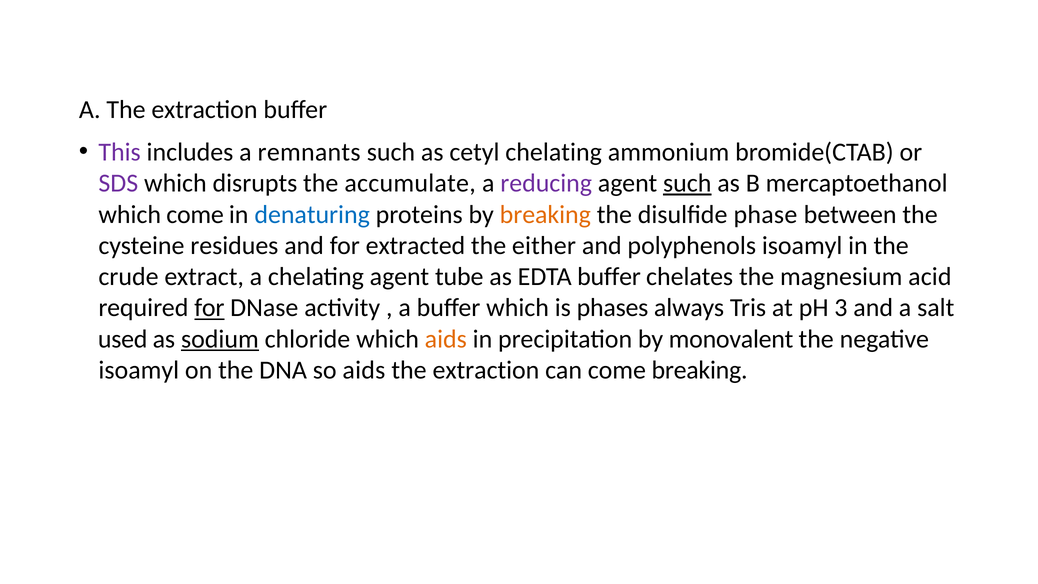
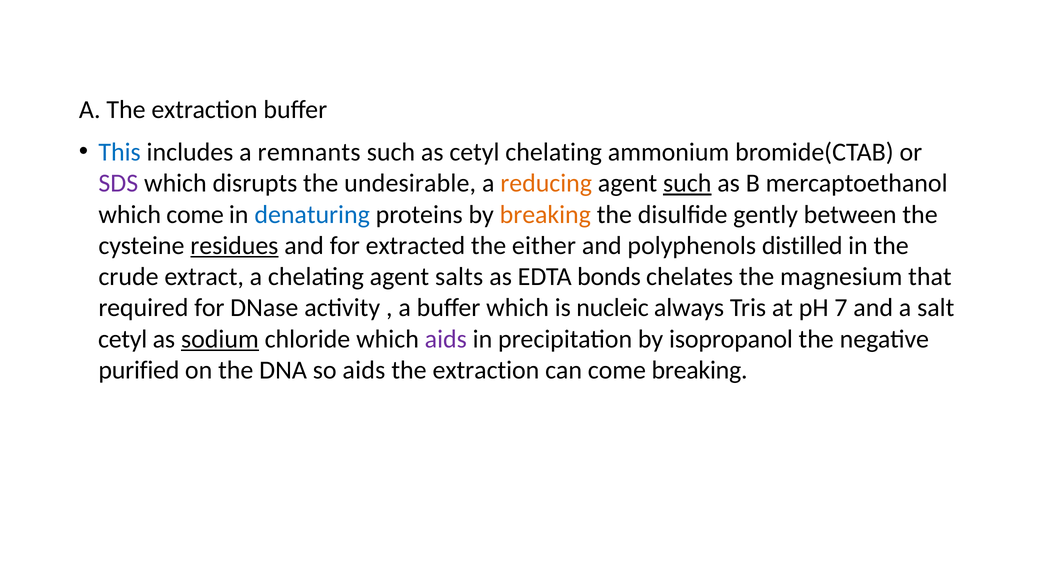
This colour: purple -> blue
accumulate: accumulate -> undesirable
reducing colour: purple -> orange
phase: phase -> gently
residues underline: none -> present
polyphenols isoamyl: isoamyl -> distilled
tube: tube -> salts
EDTA buffer: buffer -> bonds
acid: acid -> that
for at (209, 308) underline: present -> none
phases: phases -> nucleic
3: 3 -> 7
used at (123, 339): used -> cetyl
aids at (446, 339) colour: orange -> purple
monovalent: monovalent -> isopropanol
isoamyl at (139, 370): isoamyl -> purified
